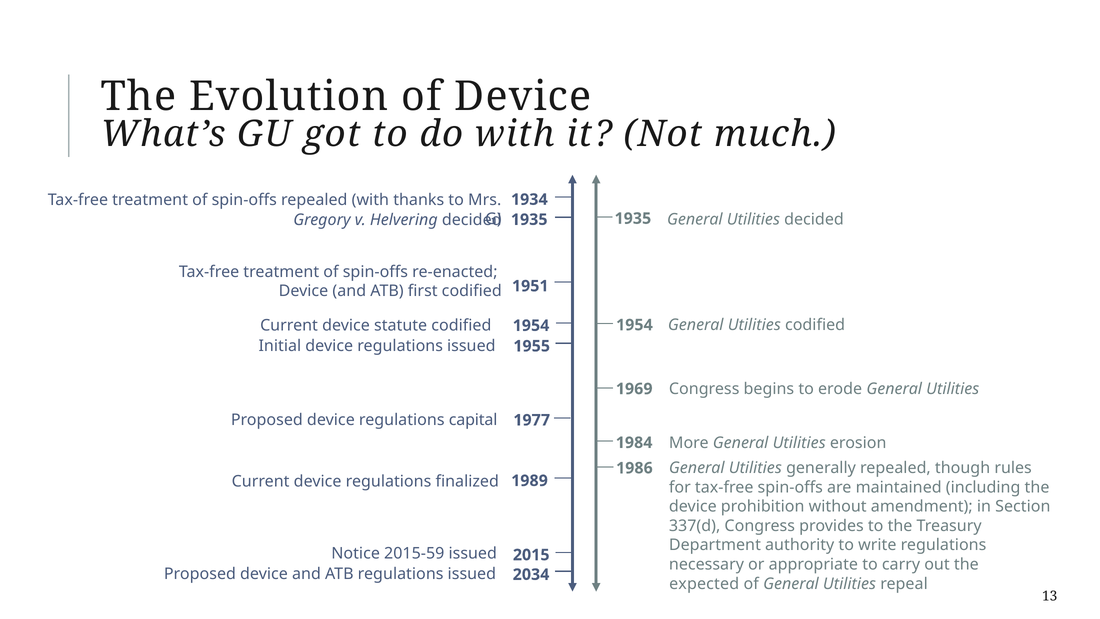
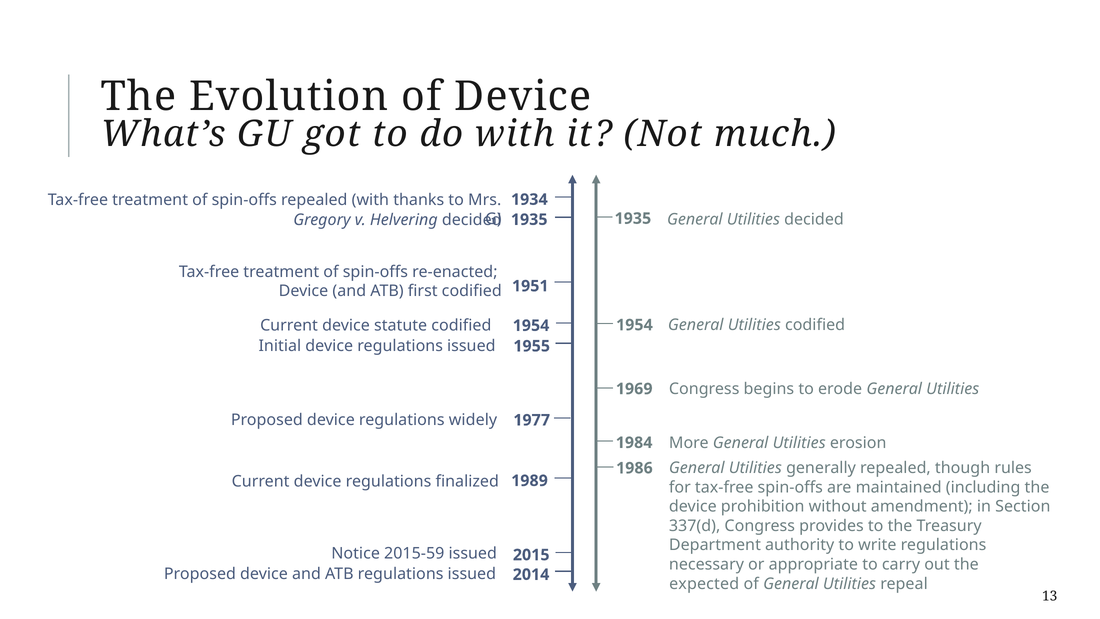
capital: capital -> widely
2034: 2034 -> 2014
